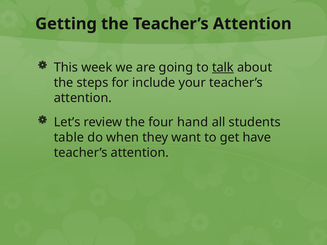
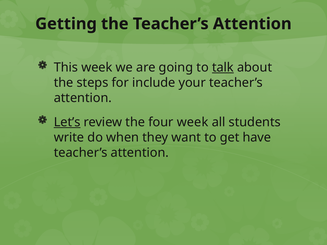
Let’s underline: none -> present
four hand: hand -> week
table: table -> write
